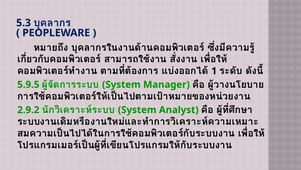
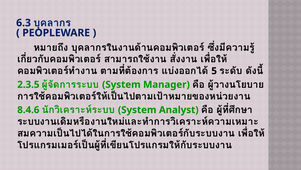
5.3: 5.3 -> 6.3
1: 1 -> 5
5.9.5: 5.9.5 -> 2.3.5
2.9.2: 2.9.2 -> 8.4.6
